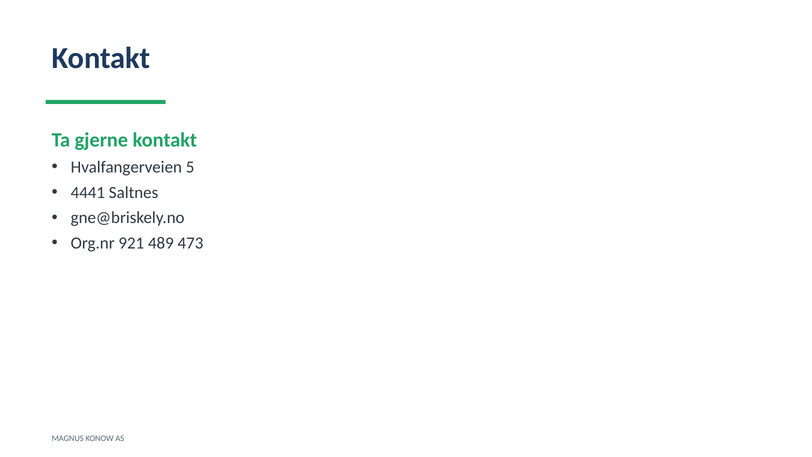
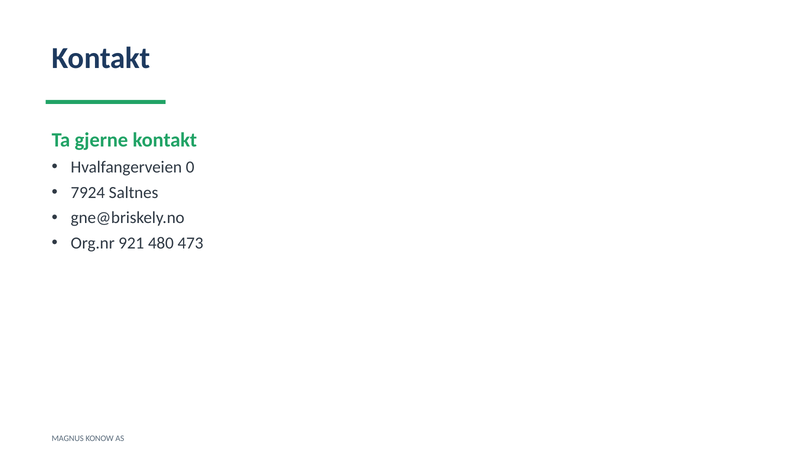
5: 5 -> 0
4441: 4441 -> 7924
489: 489 -> 480
